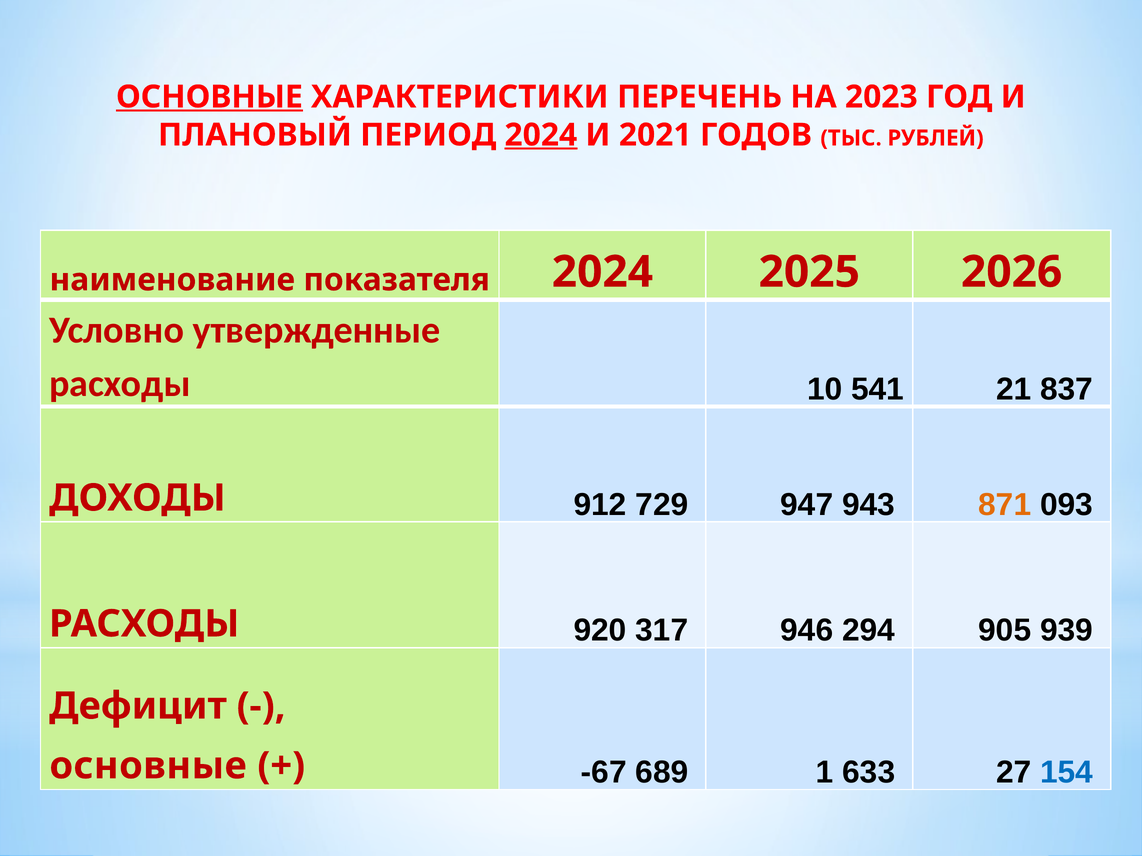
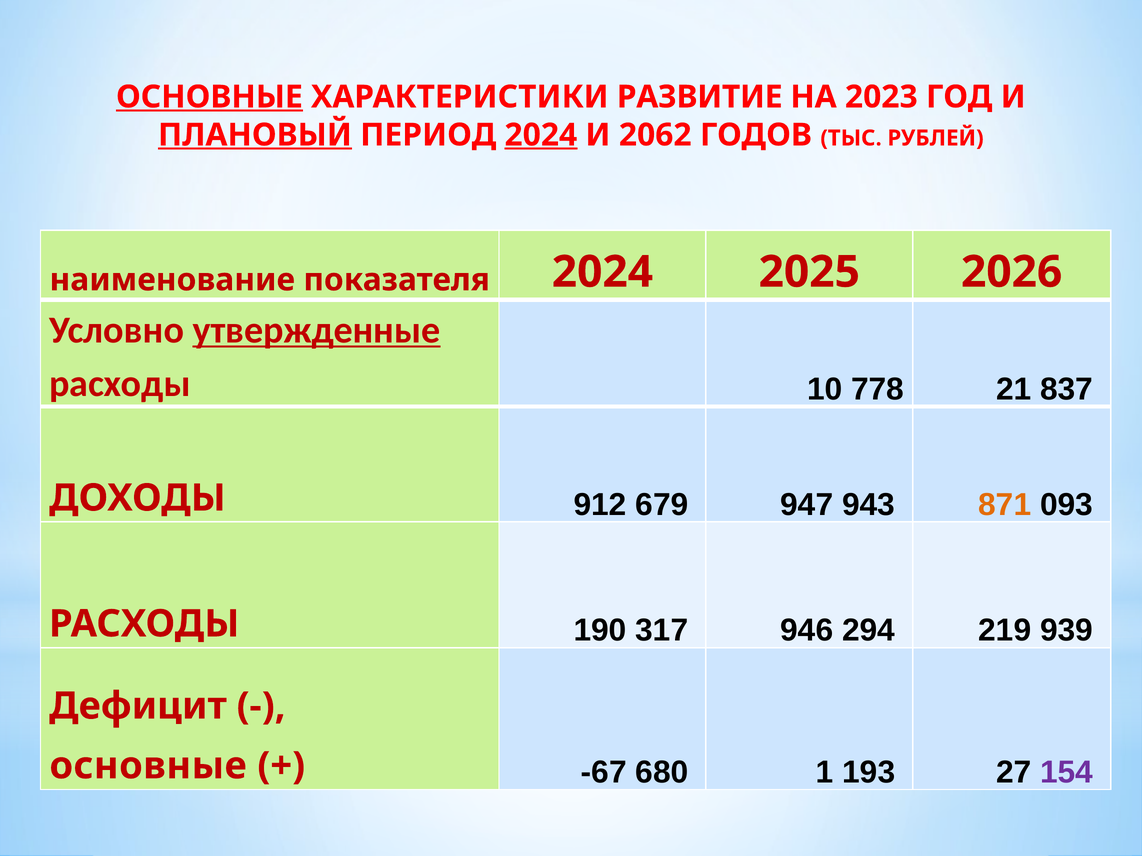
ПЕРЕЧЕНЬ: ПЕРЕЧЕНЬ -> РАЗВИТИЕ
ПЛАНОВЫЙ underline: none -> present
2021: 2021 -> 2062
утвержденные underline: none -> present
541: 541 -> 778
729: 729 -> 679
920: 920 -> 190
905: 905 -> 219
689: 689 -> 680
633: 633 -> 193
154 colour: blue -> purple
